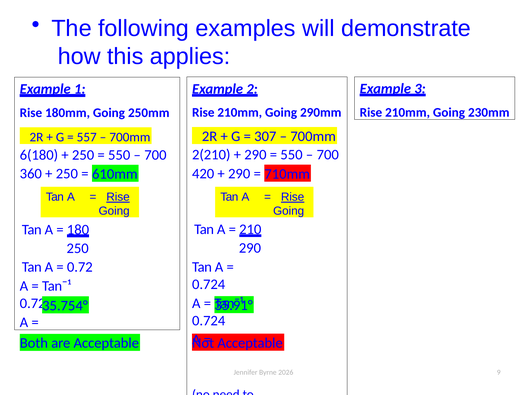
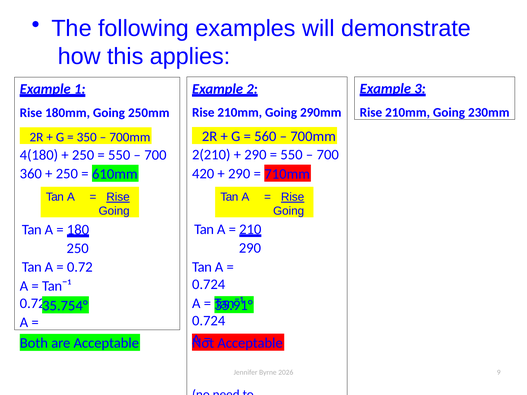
307: 307 -> 560
557: 557 -> 350
6(180: 6(180 -> 4(180
